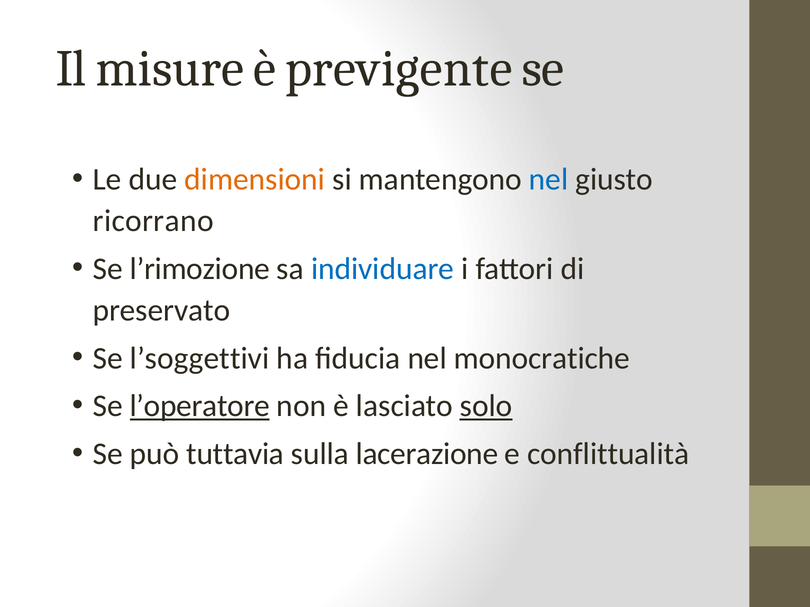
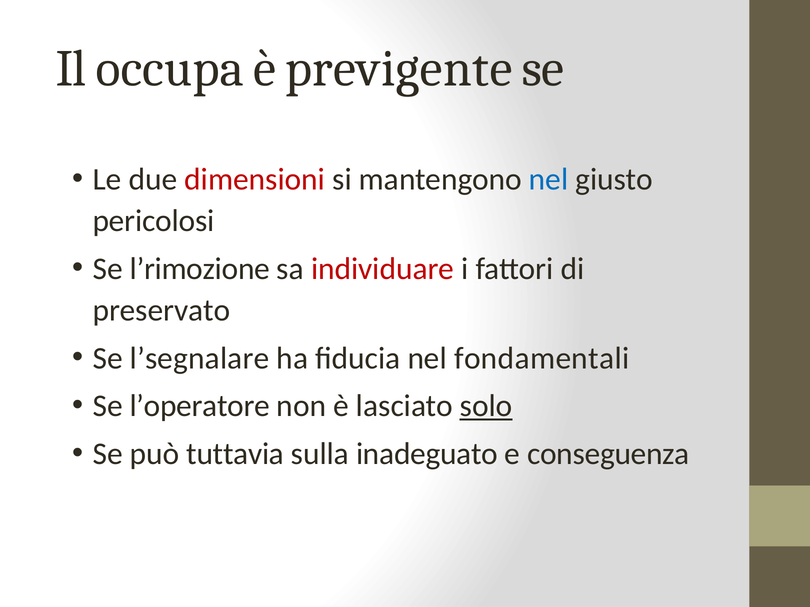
misure: misure -> occupa
dimensioni colour: orange -> red
ricorrano: ricorrano -> pericolosi
individuare colour: blue -> red
l’soggettivi: l’soggettivi -> l’segnalare
monocratiche: monocratiche -> fondamentali
l’operatore underline: present -> none
lacerazione: lacerazione -> inadeguato
conflittualità: conflittualità -> conseguenza
